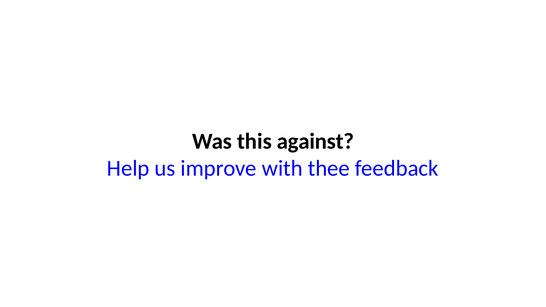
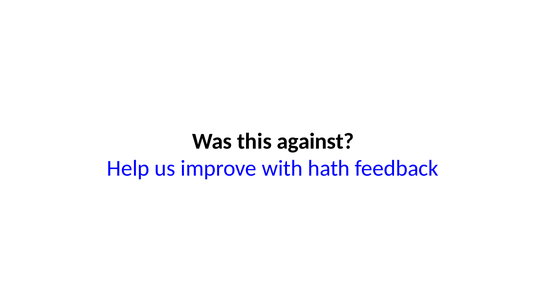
thee: thee -> hath
